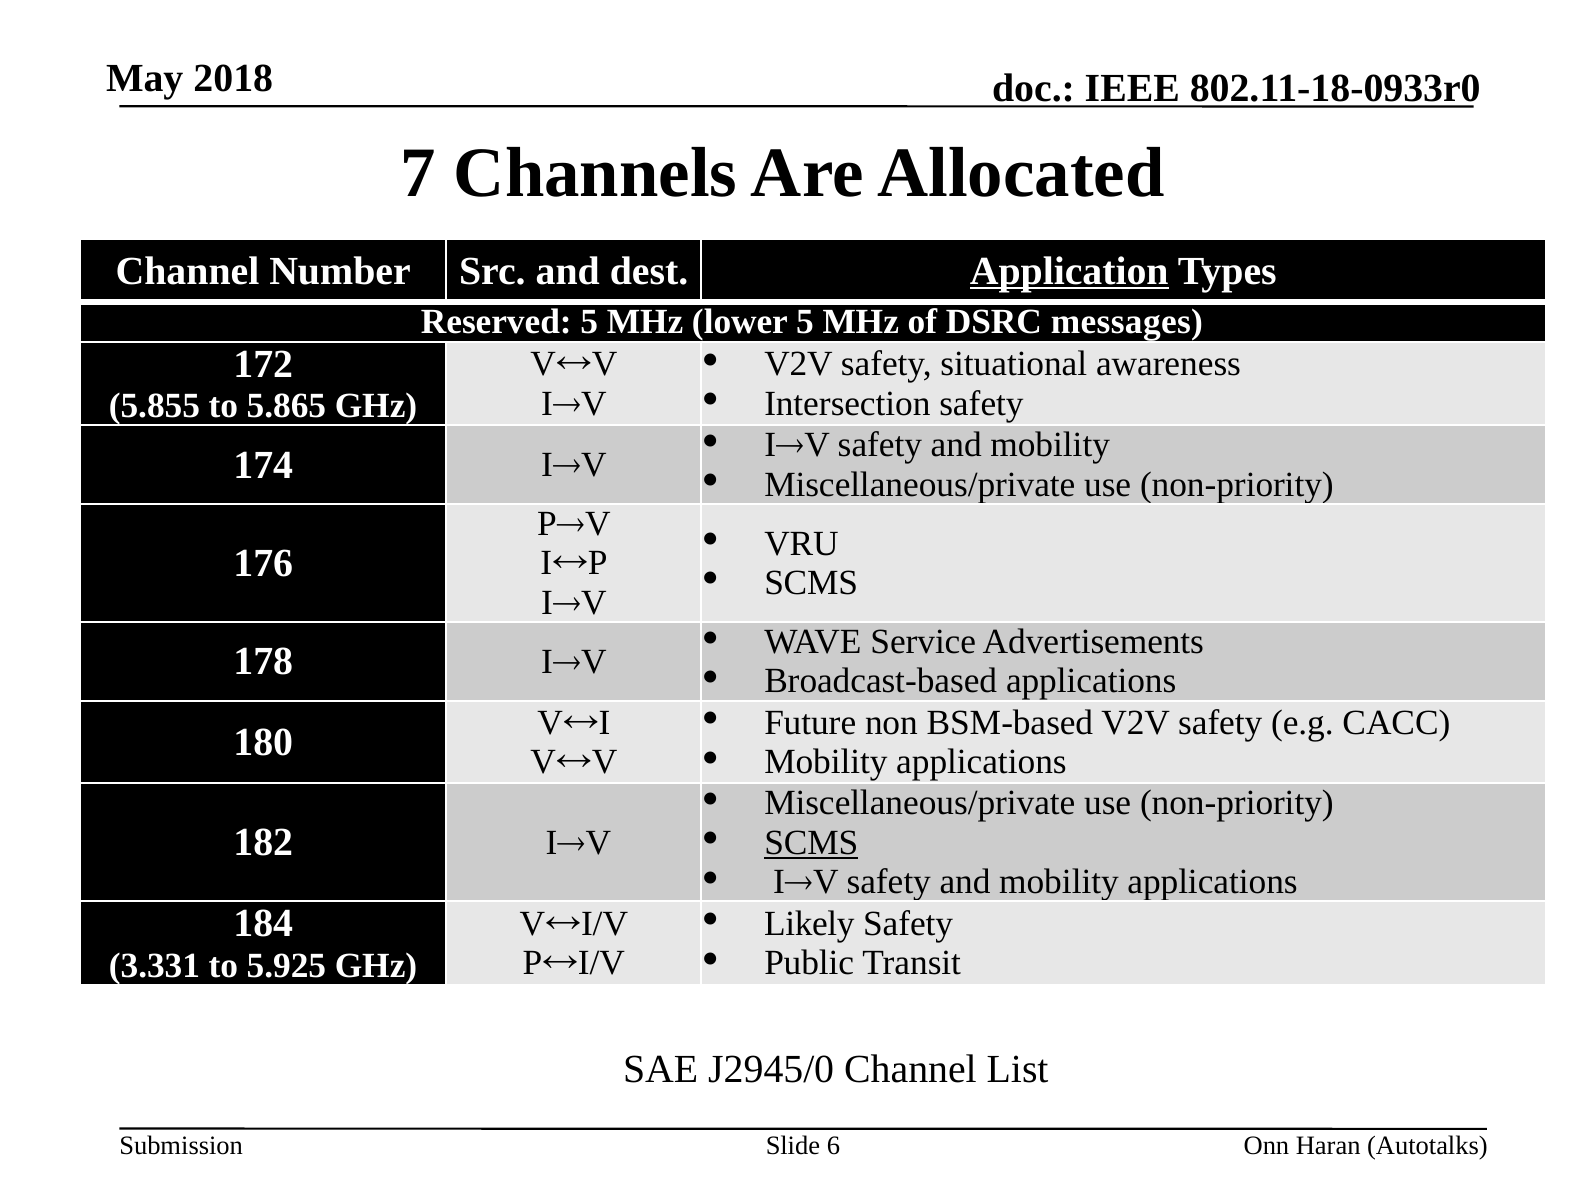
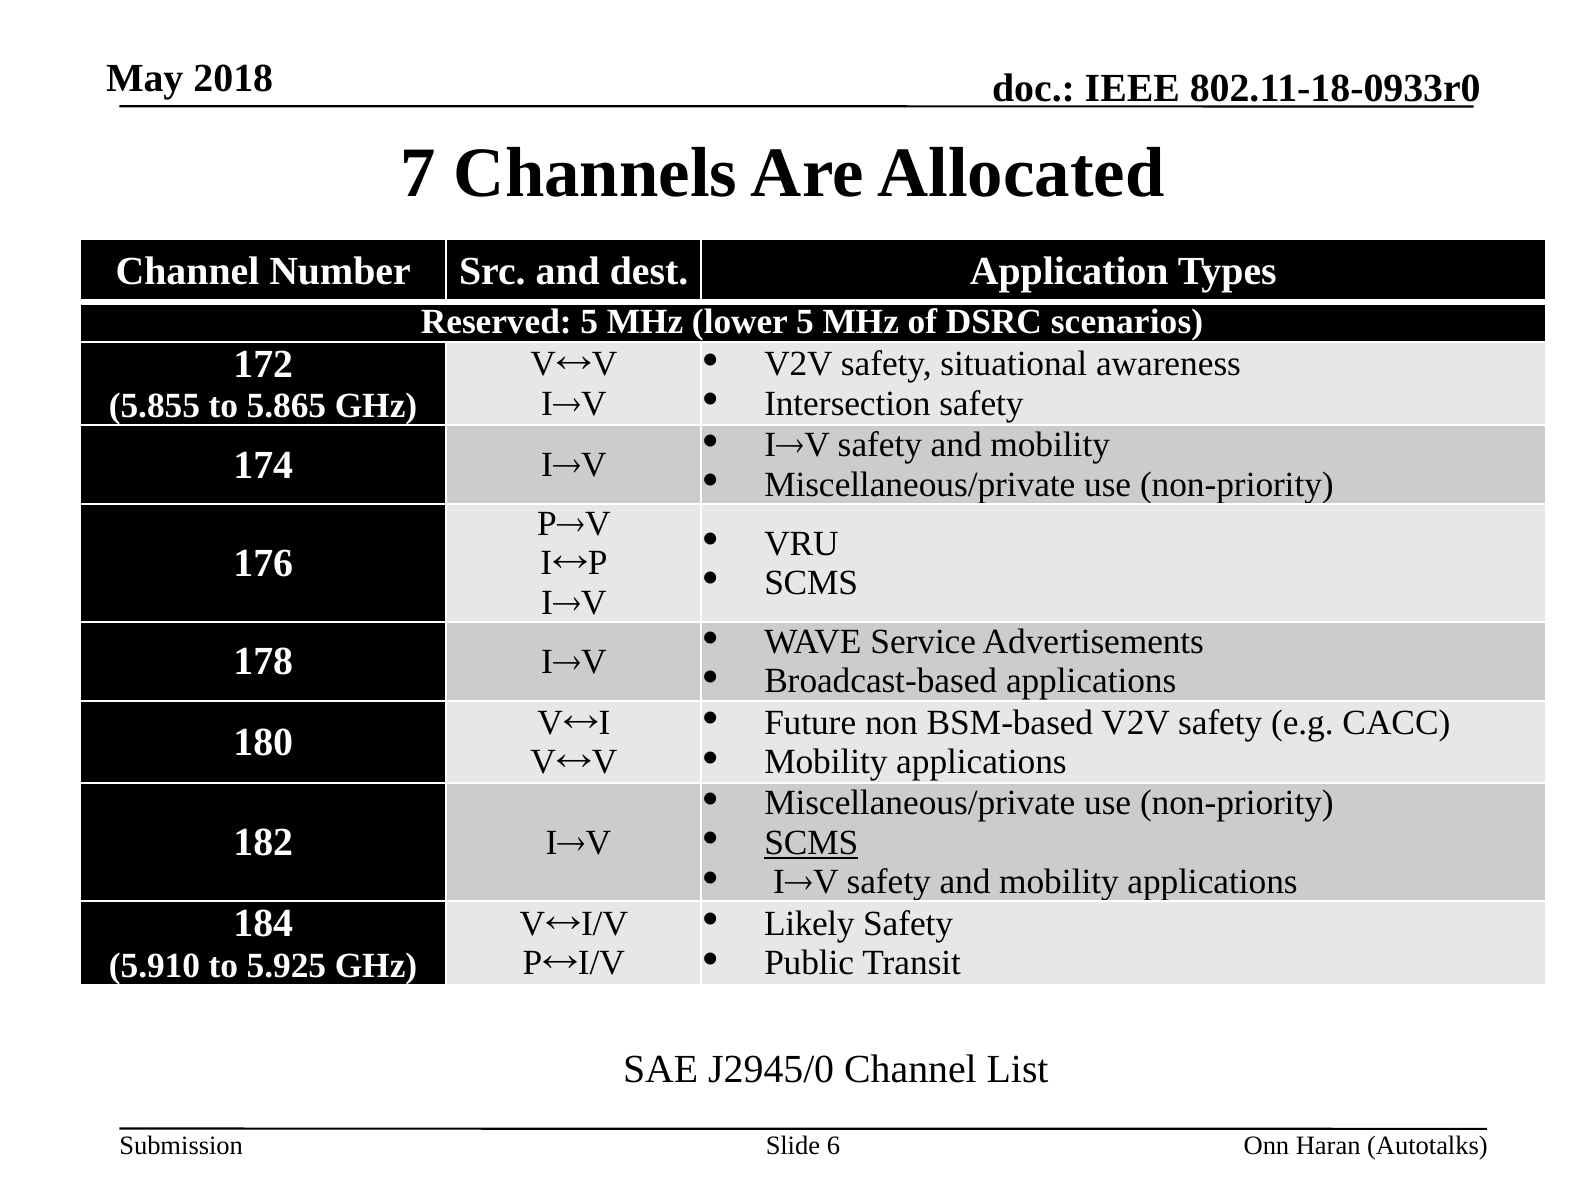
Application underline: present -> none
messages: messages -> scenarios
3.331: 3.331 -> 5.910
